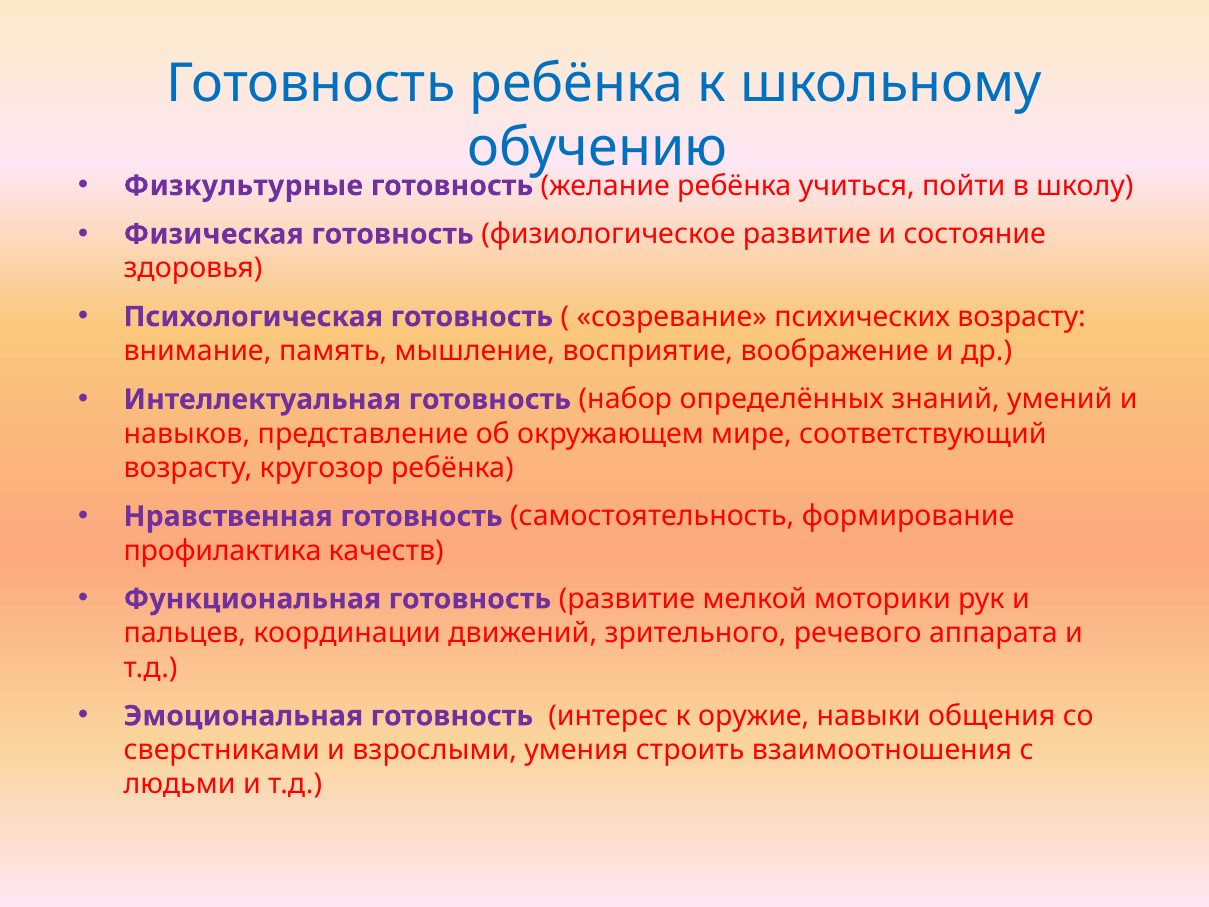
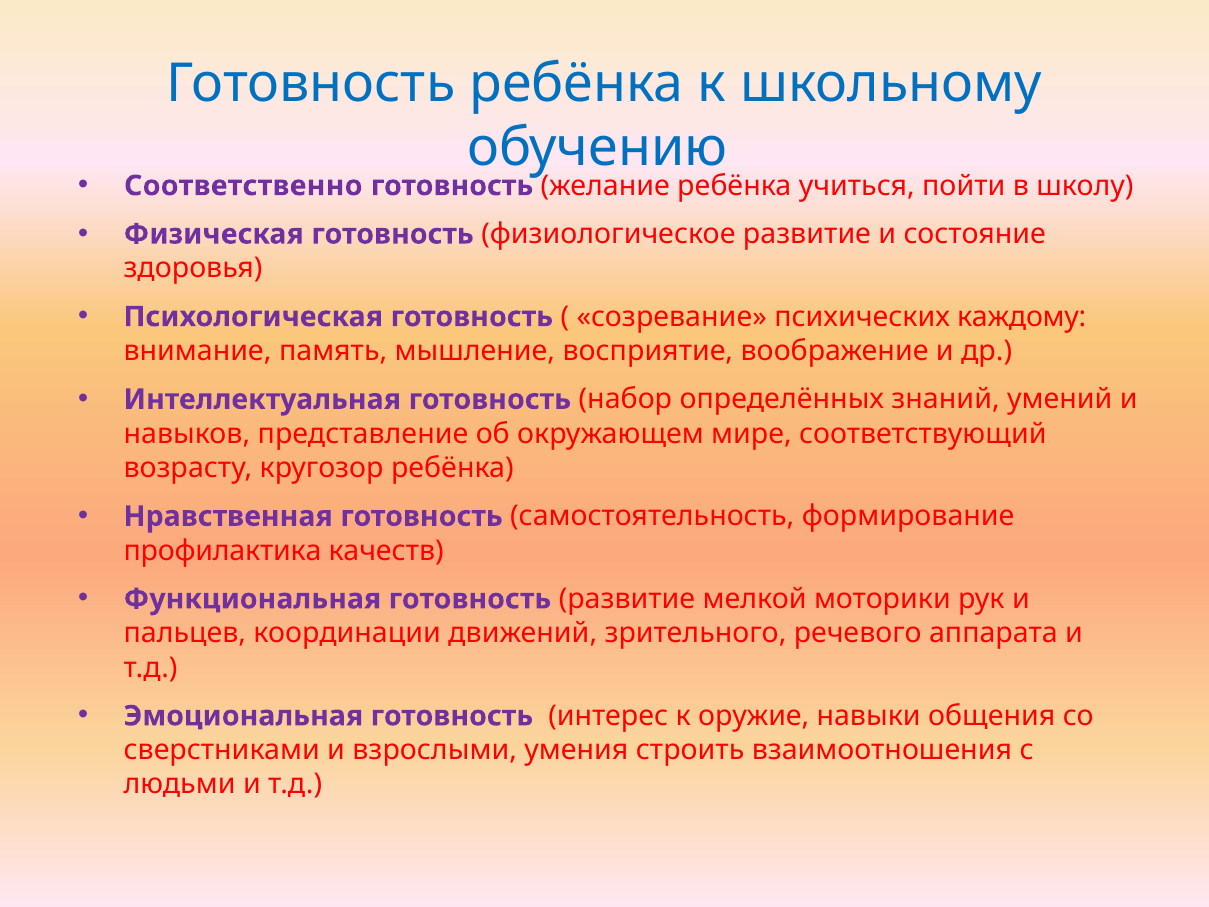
Физкультурные: Физкультурные -> Соответственно
психических возрасту: возрасту -> каждому
